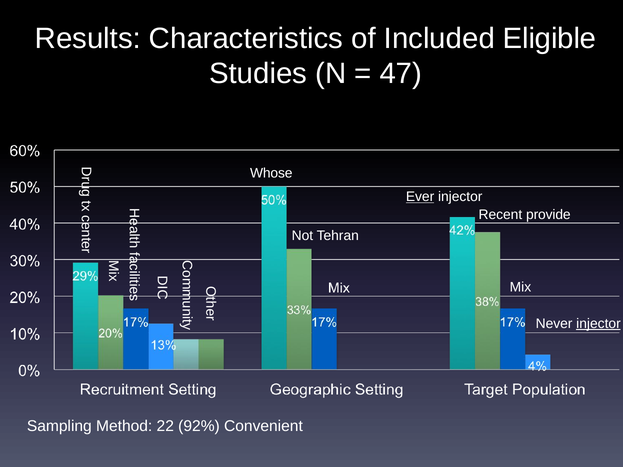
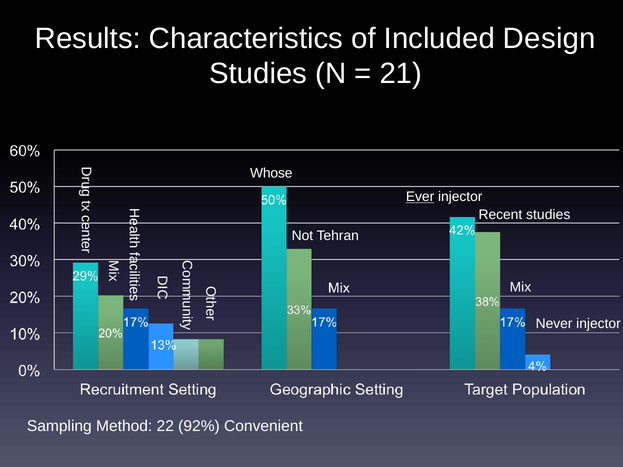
Eligible: Eligible -> Design
47: 47 -> 21
Recent provide: provide -> studies
injector at (598, 324) underline: present -> none
